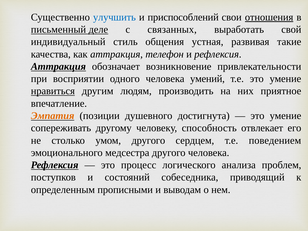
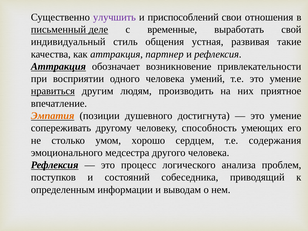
улучшить colour: blue -> purple
отношения underline: present -> none
связанных: связанных -> временные
телефон: телефон -> партнер
отвлекает: отвлекает -> умеющих
умом другого: другого -> хорошо
поведением: поведением -> содержания
прописными: прописными -> информации
